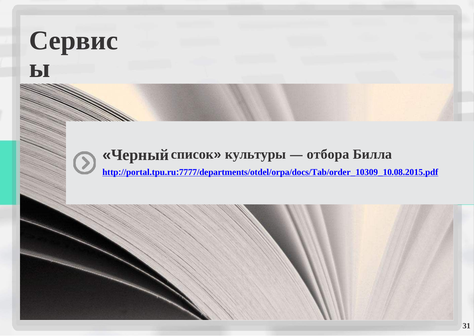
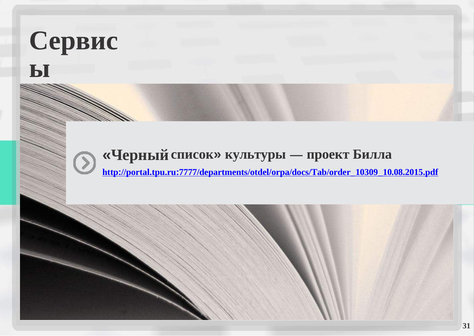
отбора: отбора -> проект
